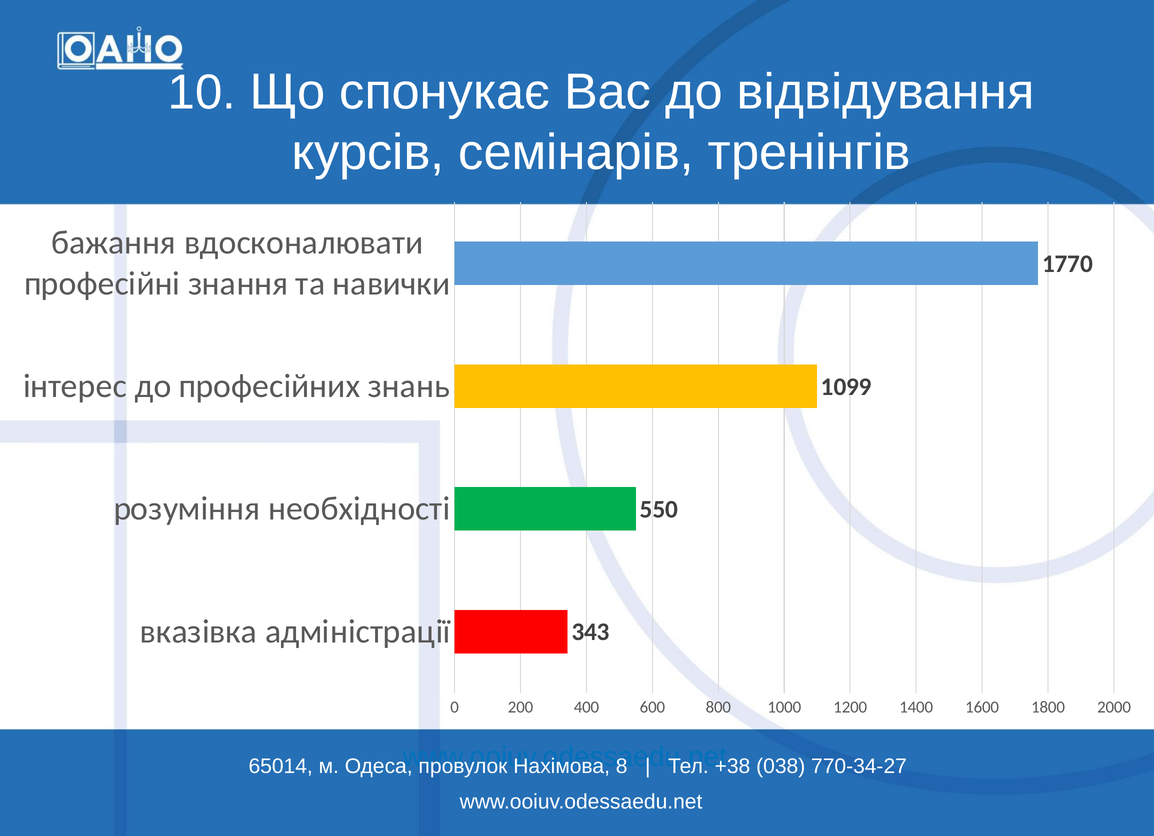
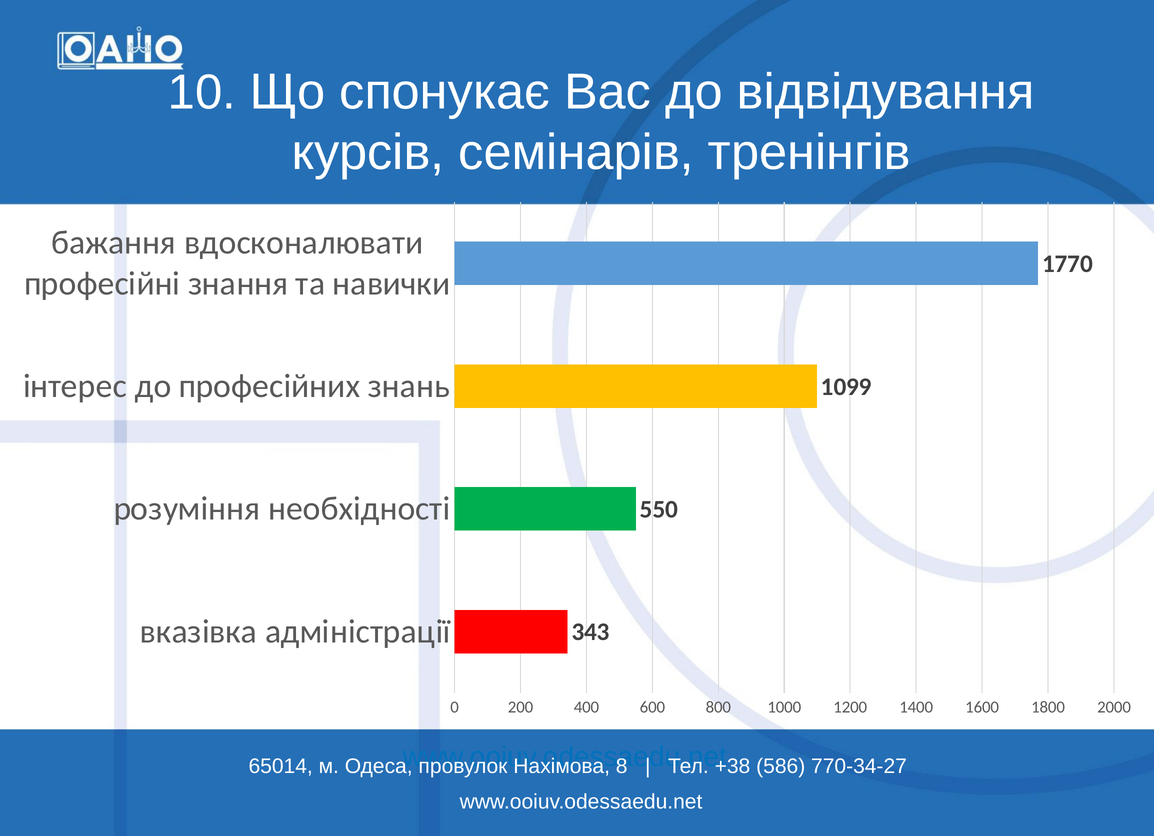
038: 038 -> 586
